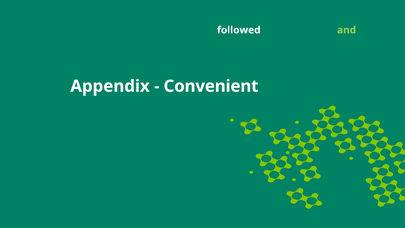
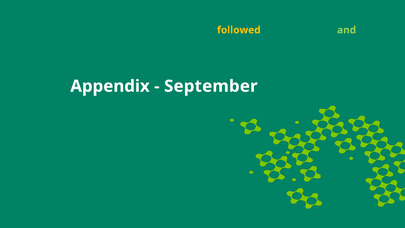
distrust: distrust -> arrange
followed colour: white -> yellow
Convenient: Convenient -> September
